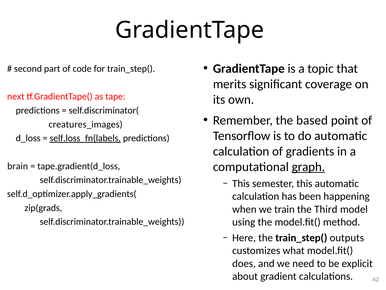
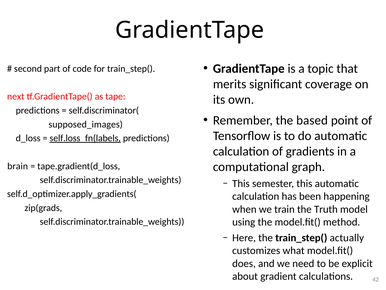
creatures_images: creatures_images -> supposed_images
graph underline: present -> none
Third: Third -> Truth
outputs: outputs -> actually
